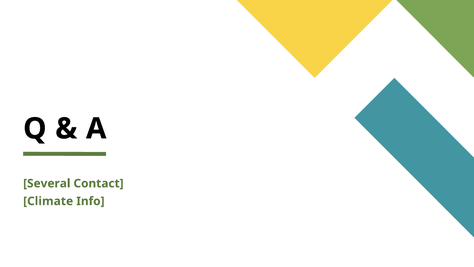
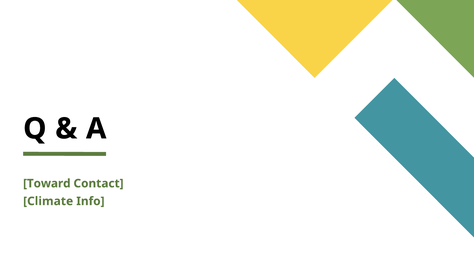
Several: Several -> Toward
